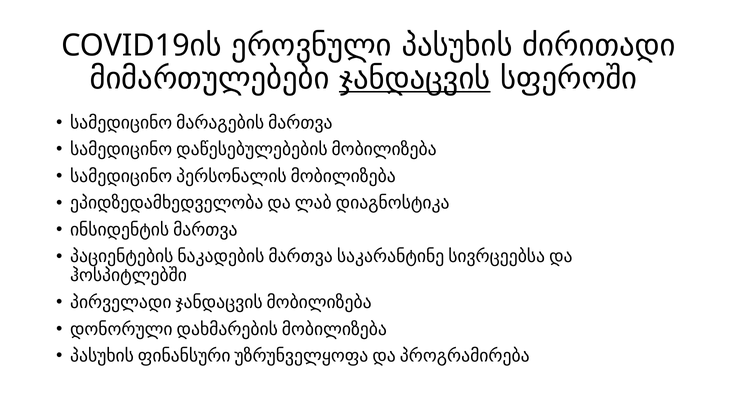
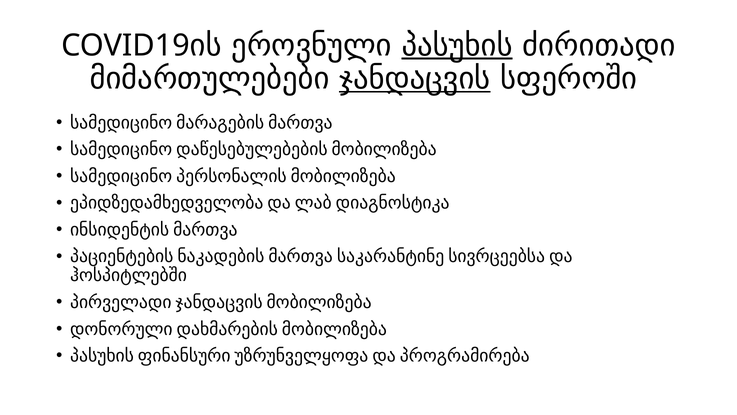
პასუხის underline: none -> present
